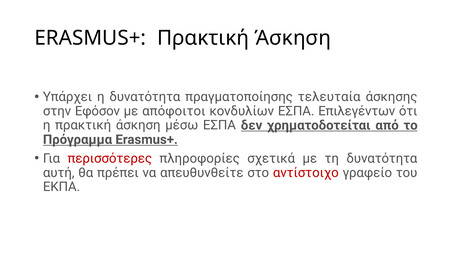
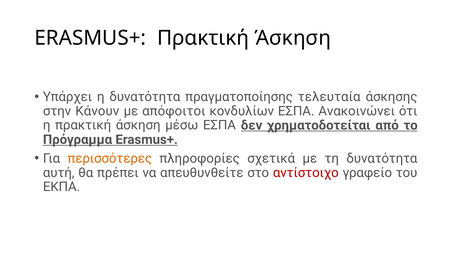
Εφόσον: Εφόσον -> Κάνουν
Επιλεγέντων: Επιλεγέντων -> Ανακοινώνει
περισσότερες colour: red -> orange
